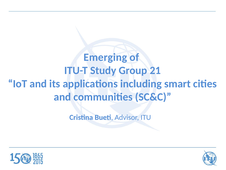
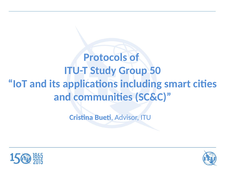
Emerging: Emerging -> Protocols
21: 21 -> 50
